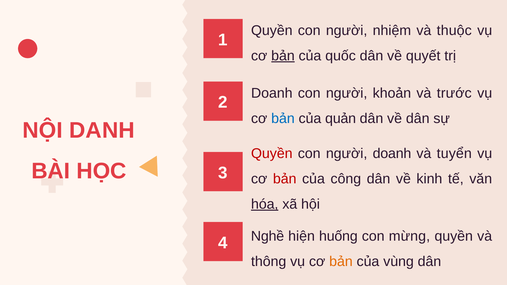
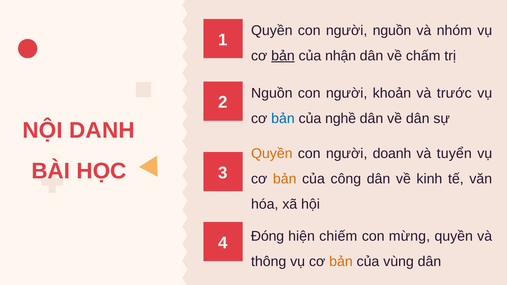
người nhiệm: nhiệm -> nguồn
thuộc: thuộc -> nhóm
quốc: quốc -> nhận
quyết: quyết -> chấm
Doanh at (272, 93): Doanh -> Nguồn
quản: quản -> nghề
Quyền at (272, 154) colour: red -> orange
bản at (285, 179) colour: red -> orange
hóa underline: present -> none
Nghề: Nghề -> Đóng
huống: huống -> chiếm
